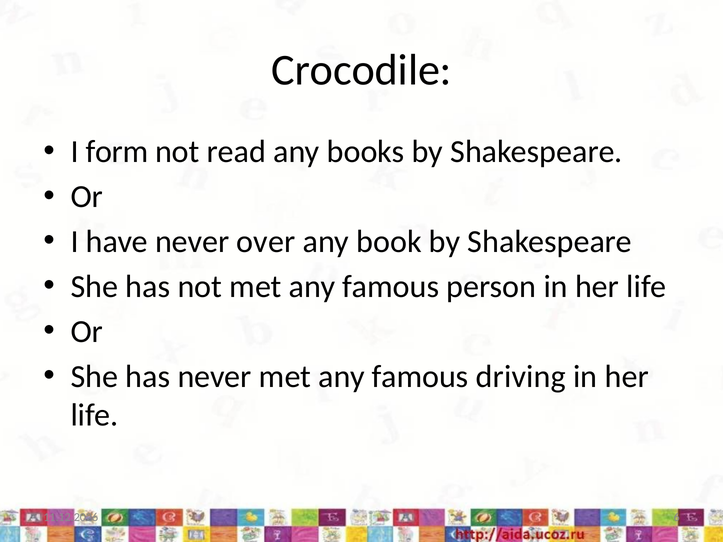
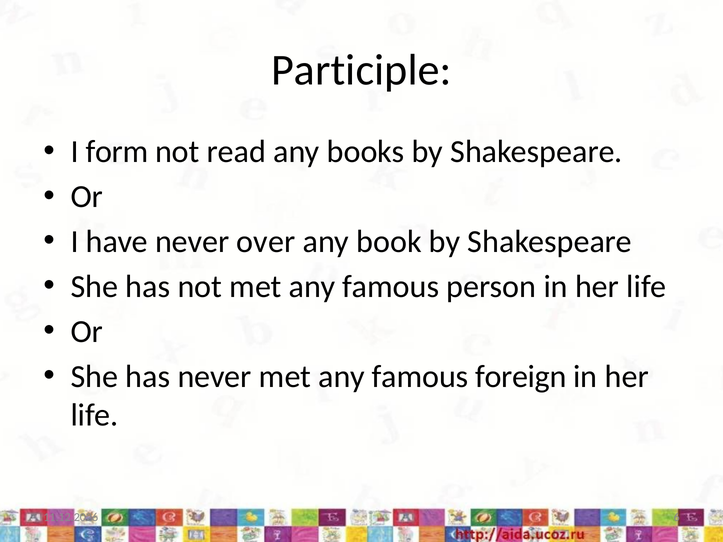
Crocodile: Crocodile -> Participle
driving: driving -> foreign
